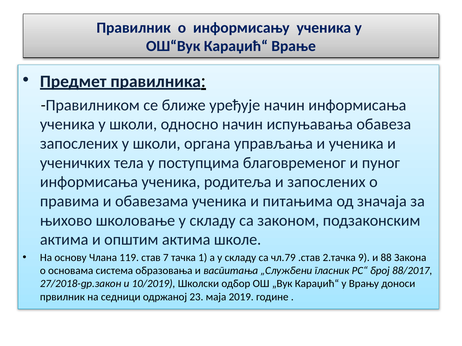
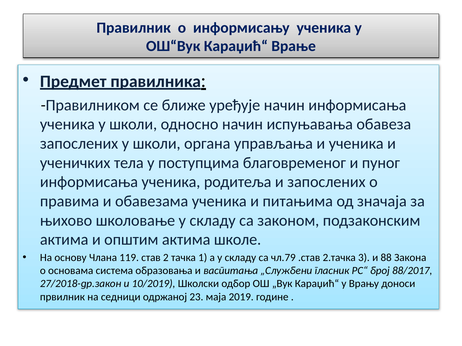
7: 7 -> 2
9: 9 -> 3
